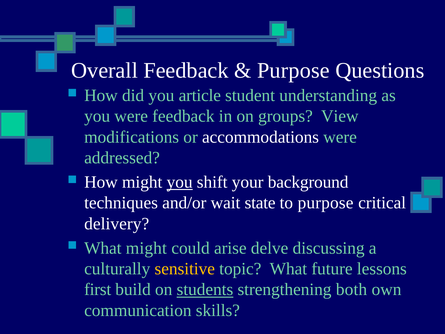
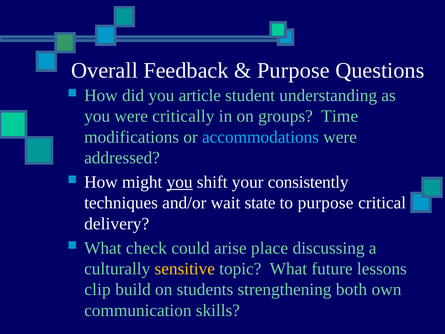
were feedback: feedback -> critically
View: View -> Time
accommodations colour: white -> light blue
background: background -> consistently
What might: might -> check
delve: delve -> place
first: first -> clip
students underline: present -> none
